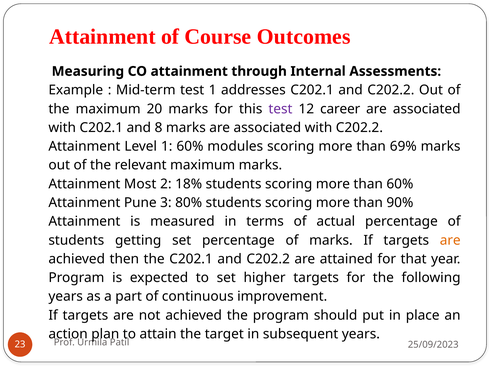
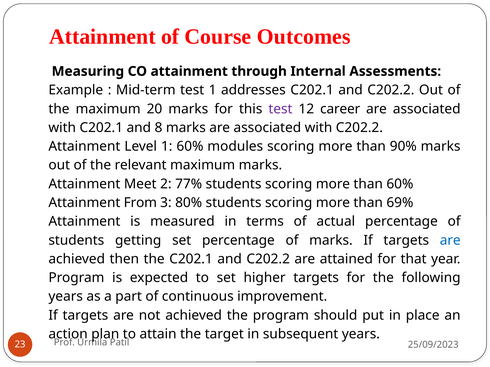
69%: 69% -> 90%
Most: Most -> Meet
18%: 18% -> 77%
Pune: Pune -> From
90%: 90% -> 69%
are at (450, 241) colour: orange -> blue
